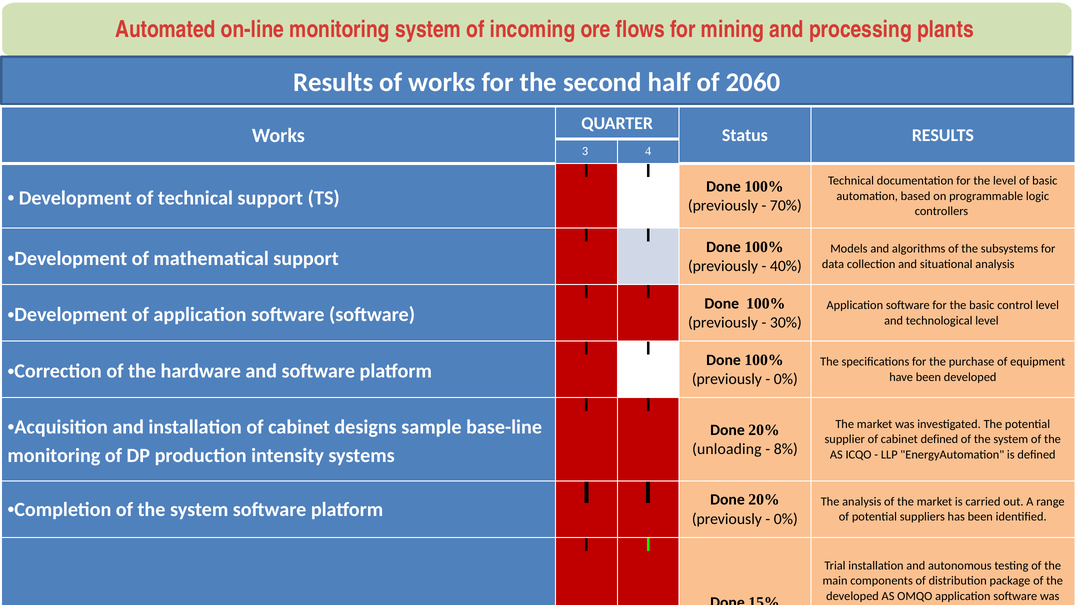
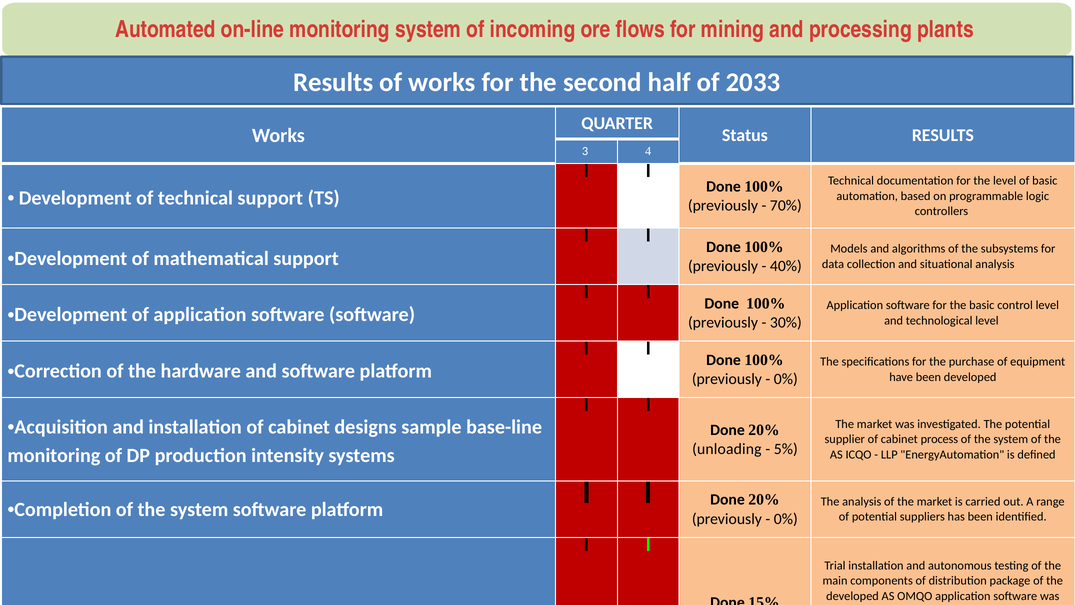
2060: 2060 -> 2033
cabinet defined: defined -> process
8%: 8% -> 5%
